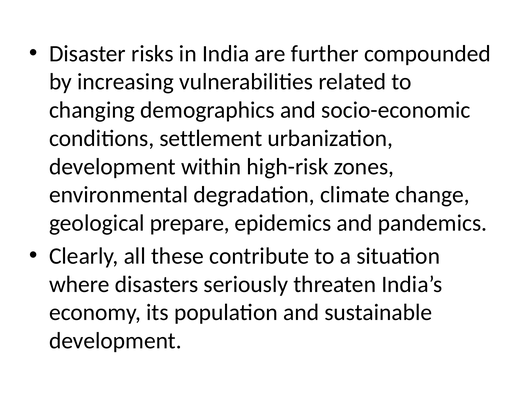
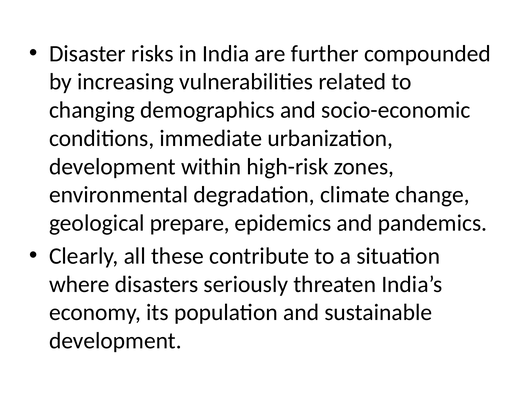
settlement: settlement -> immediate
